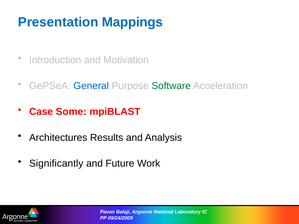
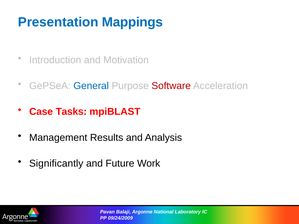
Software colour: green -> red
Some: Some -> Tasks
Architectures: Architectures -> Management
